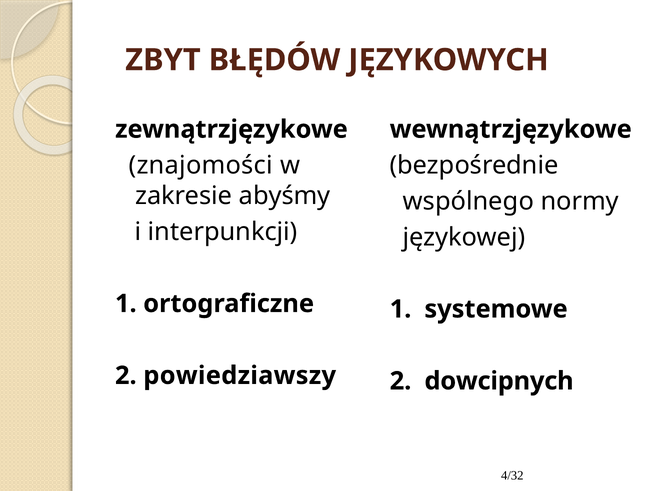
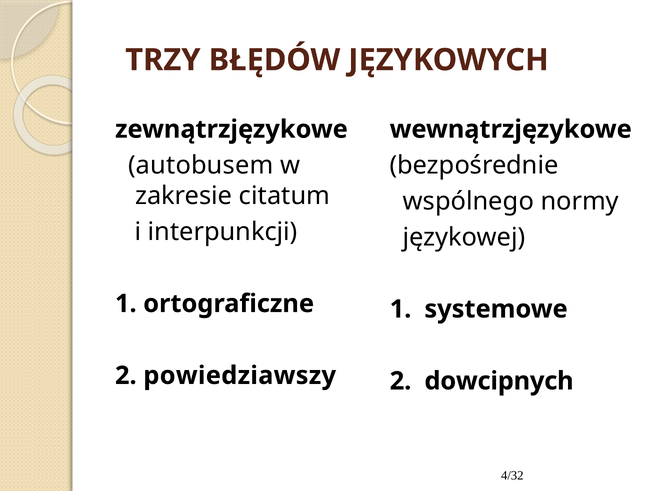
ZBYT: ZBYT -> TRZY
znajomości: znajomości -> autobusem
abyśmy: abyśmy -> citatum
